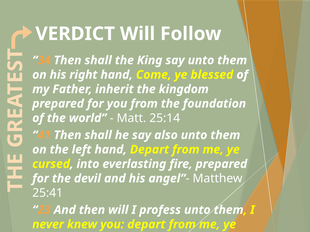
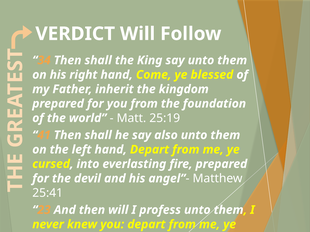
25:14: 25:14 -> 25:19
